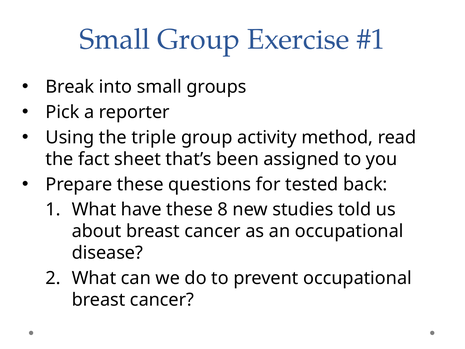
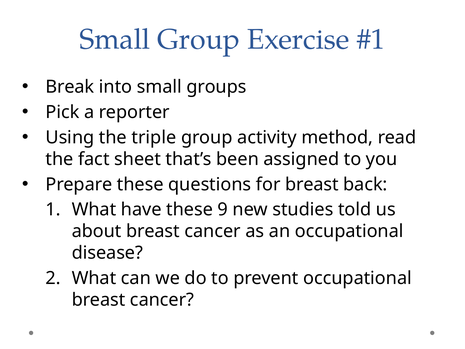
for tested: tested -> breast
8: 8 -> 9
